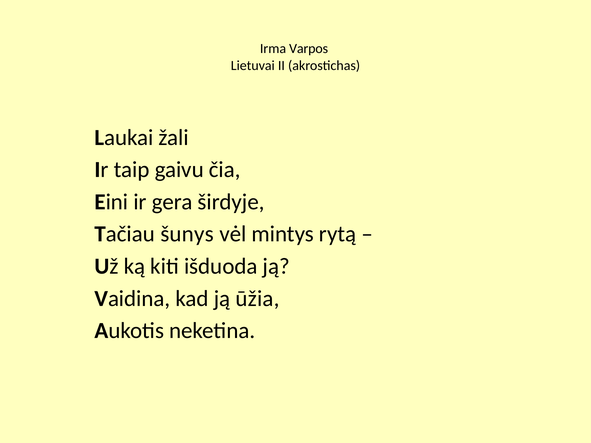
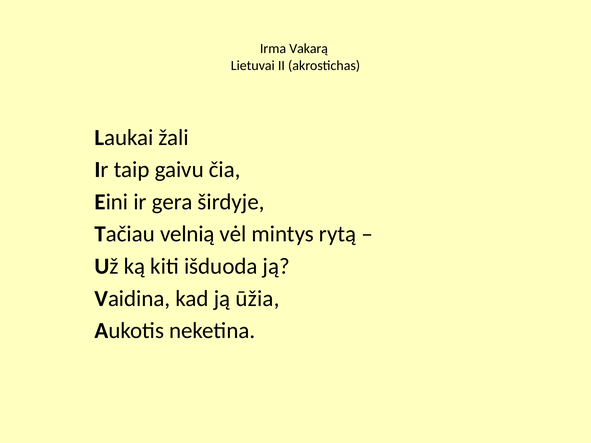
Varpos: Varpos -> Vakarą
šunys: šunys -> velnią
